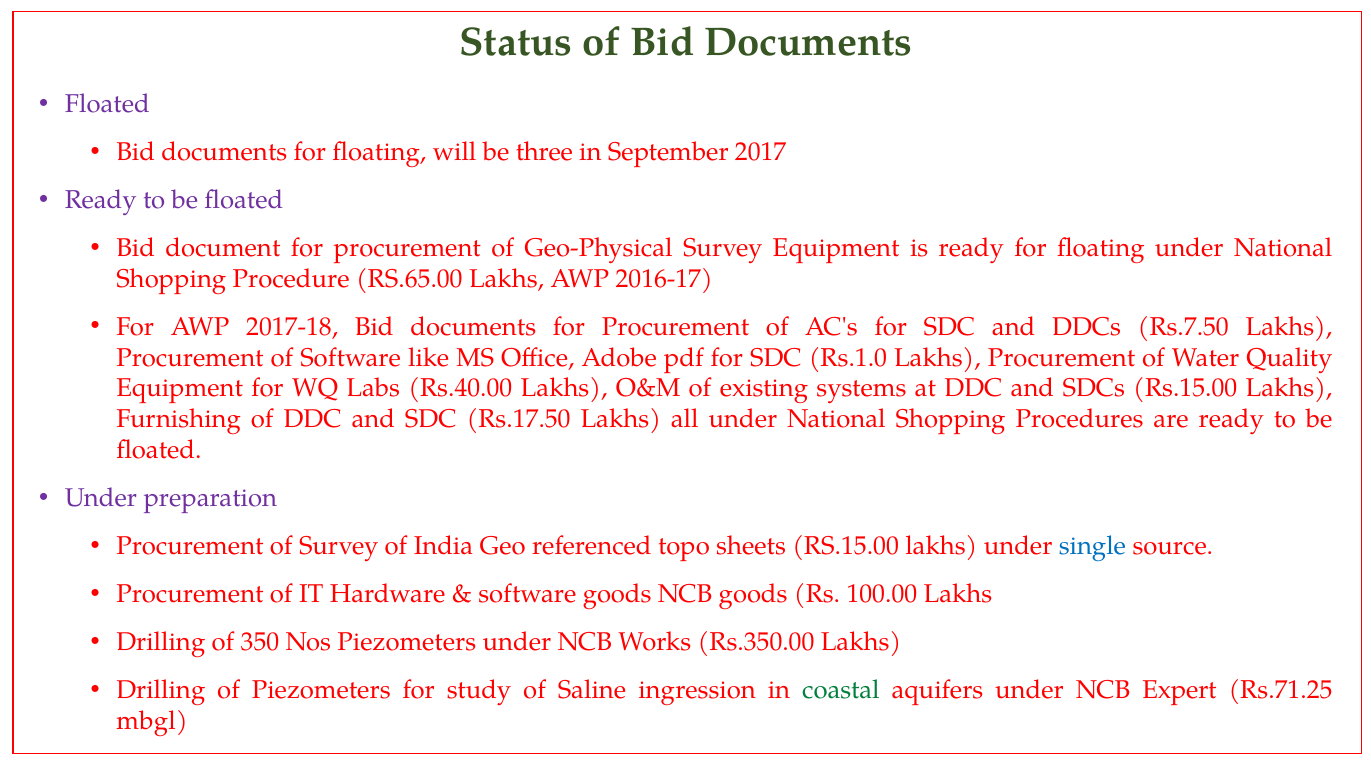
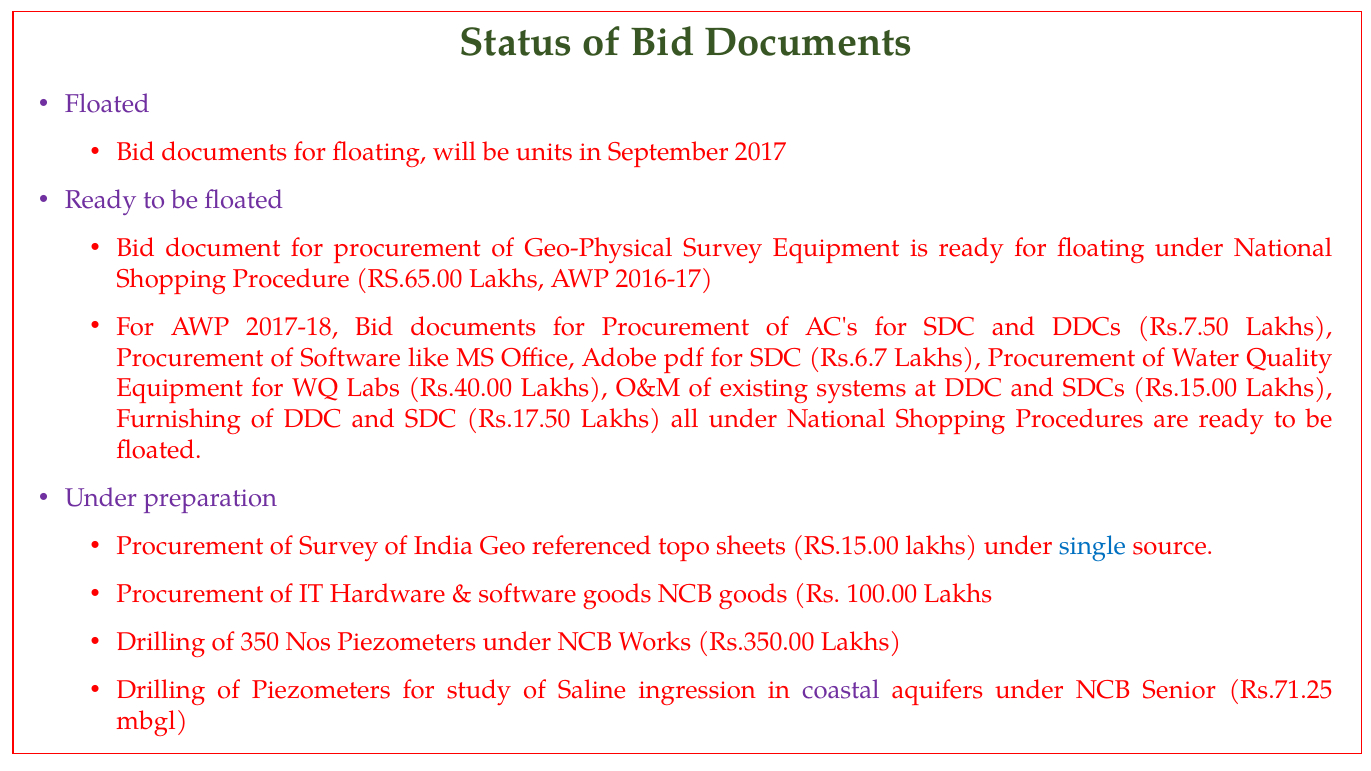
three: three -> units
Rs.1.0: Rs.1.0 -> Rs.6.7
coastal colour: green -> purple
Expert: Expert -> Senior
